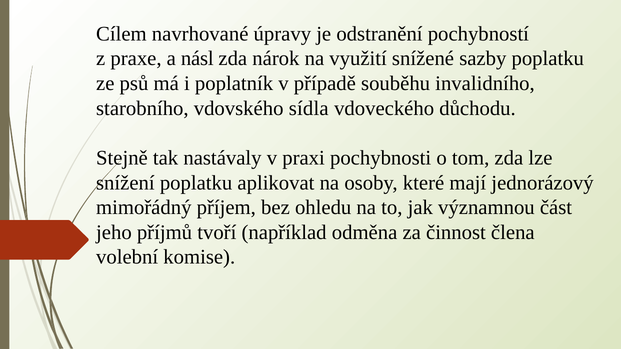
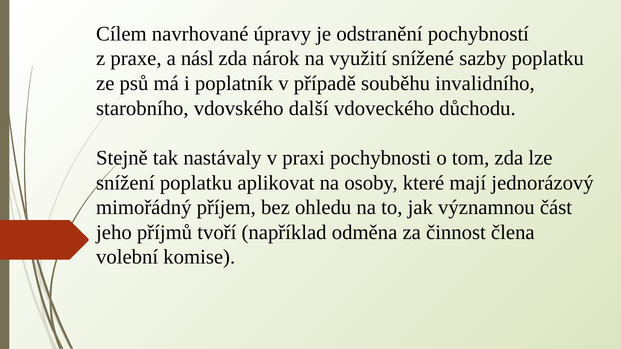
sídla: sídla -> další
